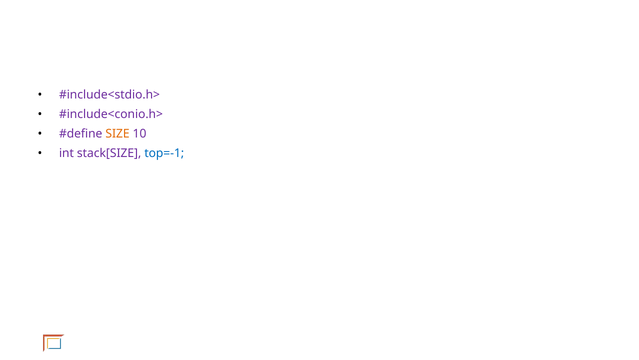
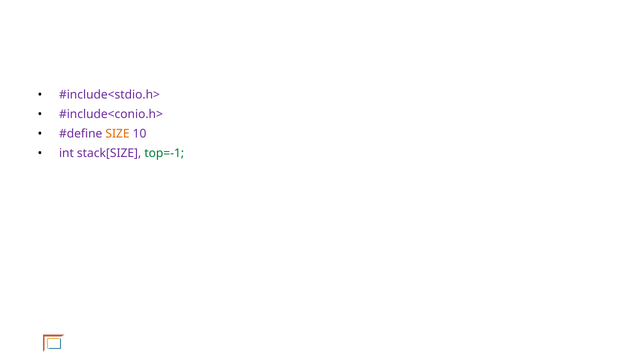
top=-1 colour: blue -> green
